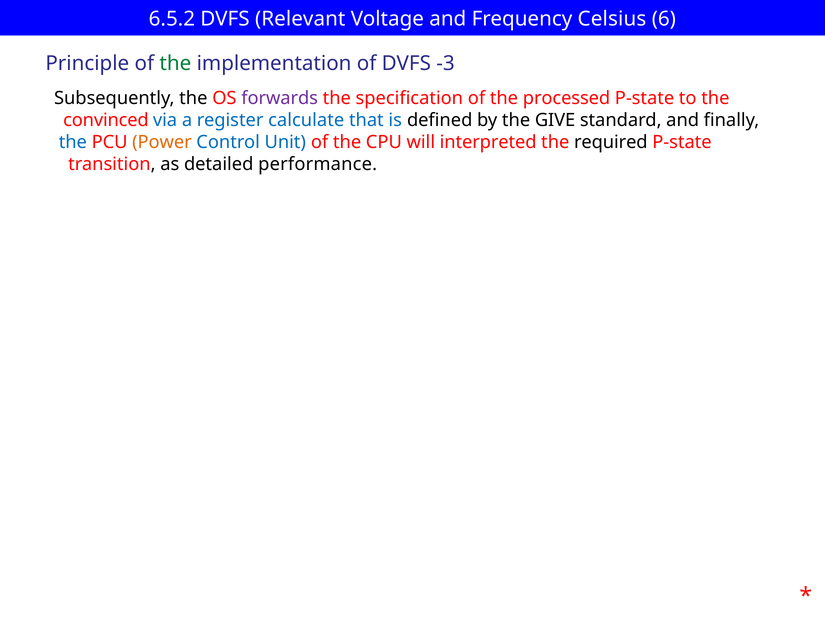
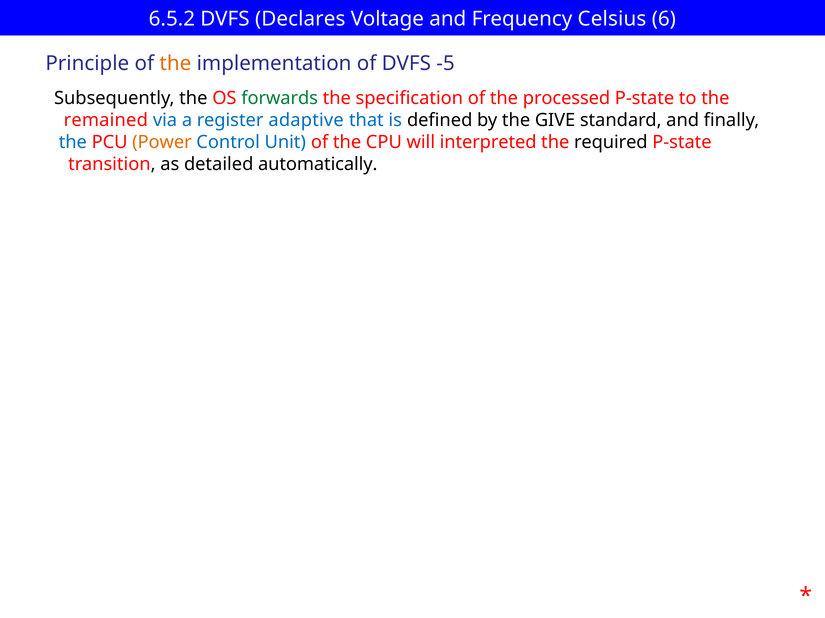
Relevant: Relevant -> Declares
the at (175, 64) colour: green -> orange
-3: -3 -> -5
forwards colour: purple -> green
convinced: convinced -> remained
calculate: calculate -> adaptive
performance: performance -> automatically
